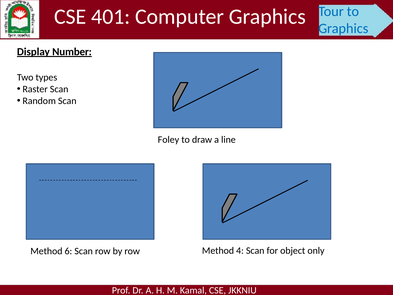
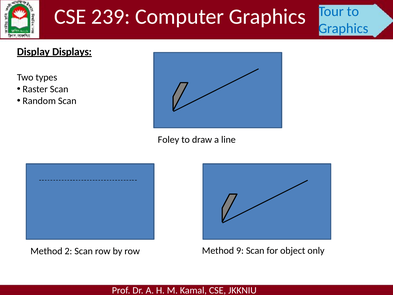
401: 401 -> 239
Number: Number -> Displays
6: 6 -> 2
4: 4 -> 9
